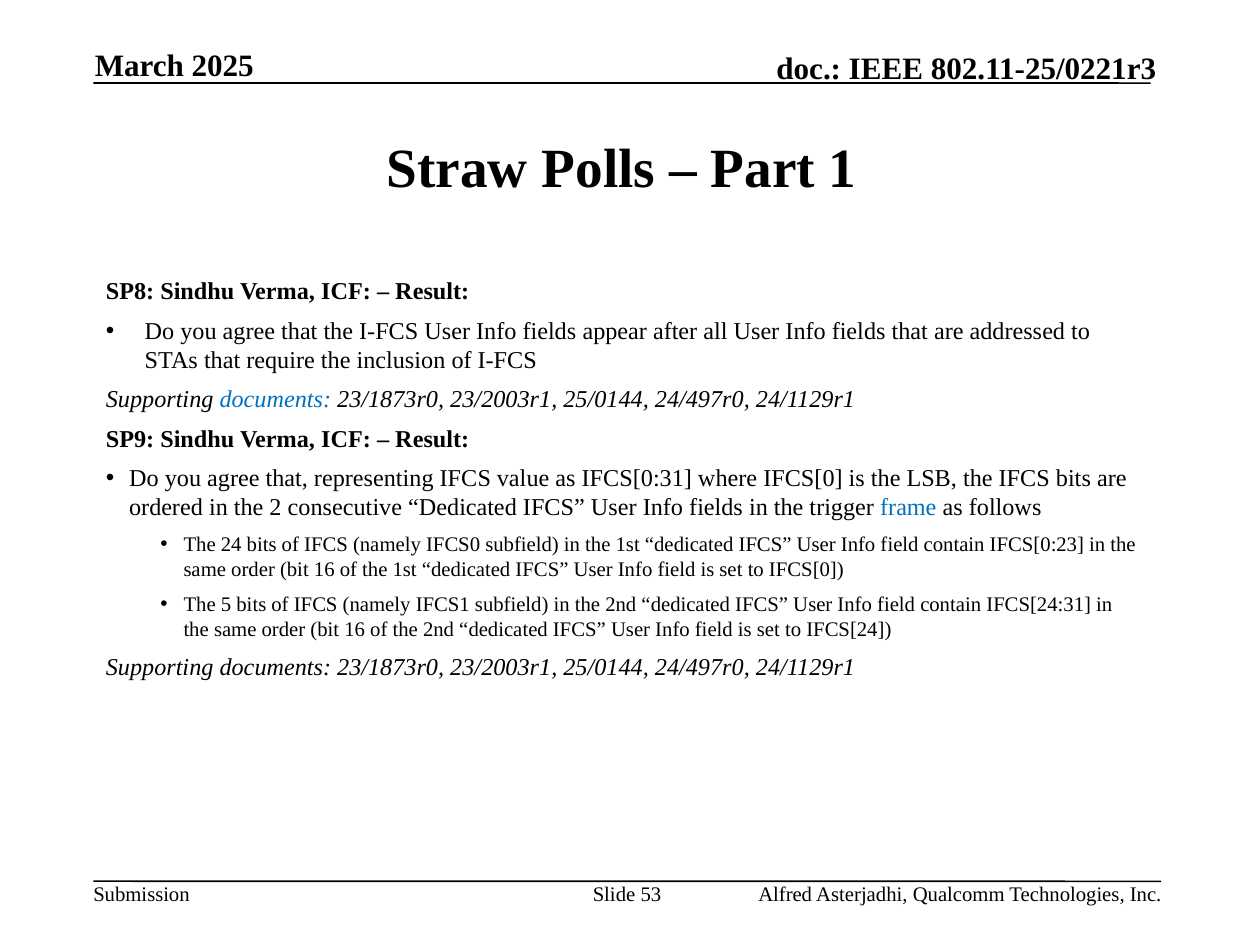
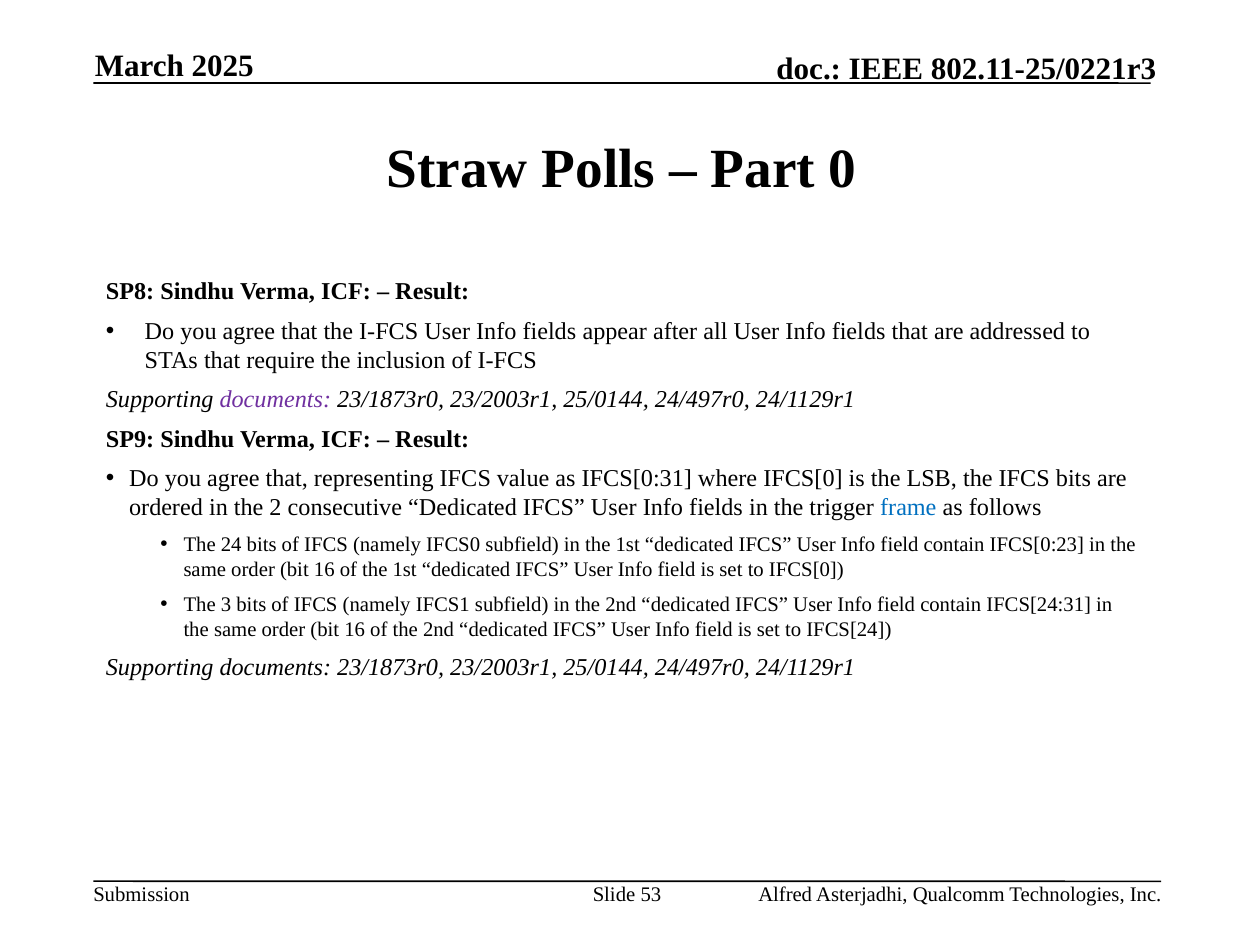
1: 1 -> 0
documents at (275, 400) colour: blue -> purple
5: 5 -> 3
